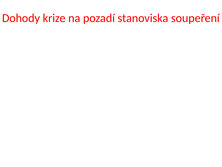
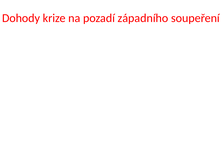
stanoviska: stanoviska -> západního
